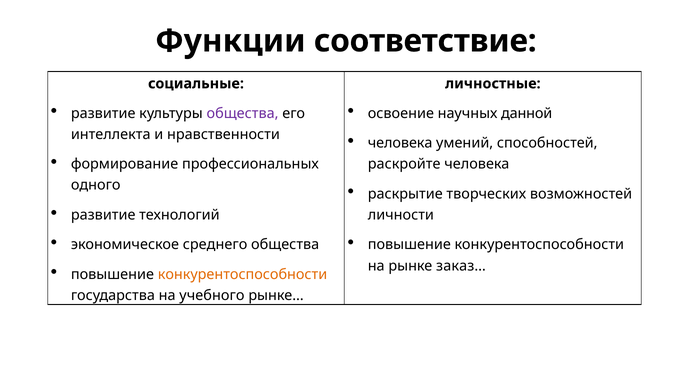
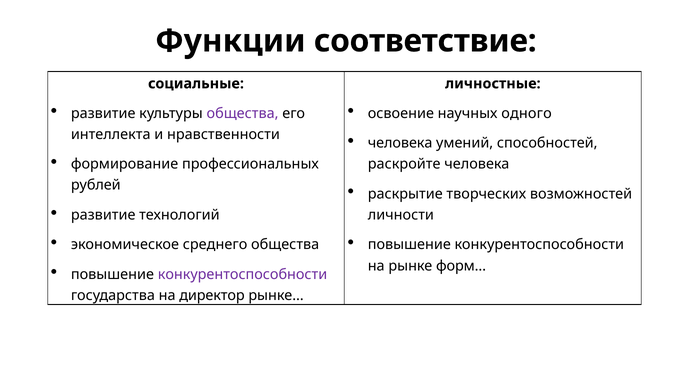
данной: данной -> одного
одного: одного -> рублей
заказ…: заказ… -> форм…
конкурентоспособности at (242, 275) colour: orange -> purple
учебного: учебного -> директор
